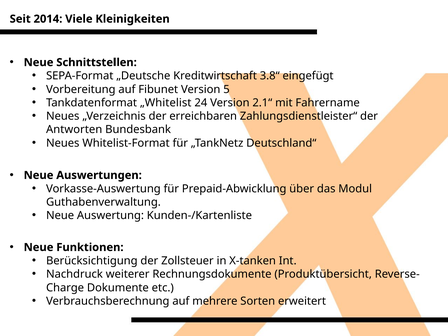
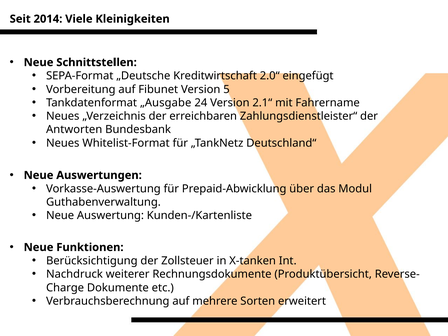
3.8“: 3.8“ -> 2.0“
„Whitelist: „Whitelist -> „Ausgabe
